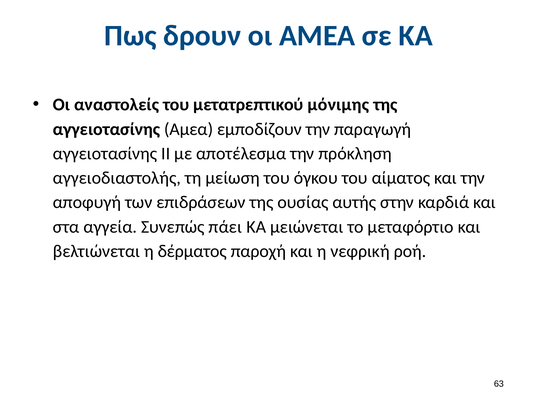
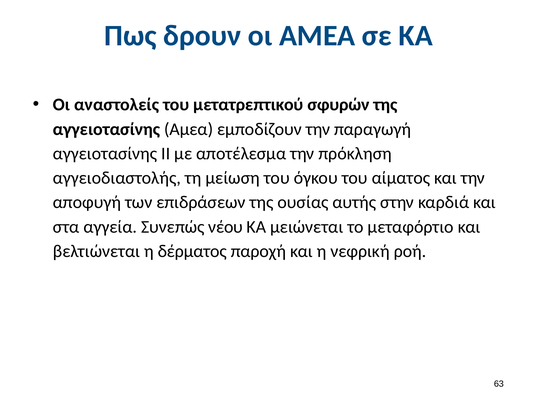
μόνιμης: μόνιμης -> σφυρών
πάει: πάει -> νέου
